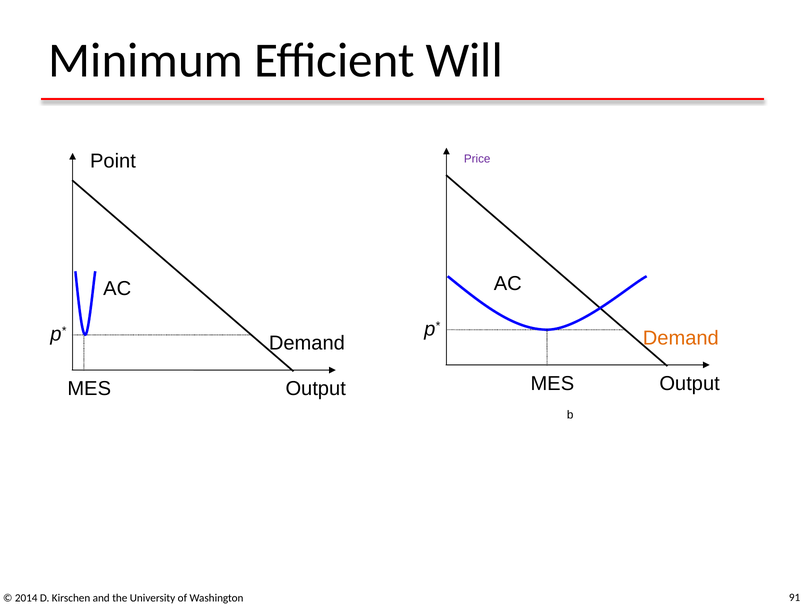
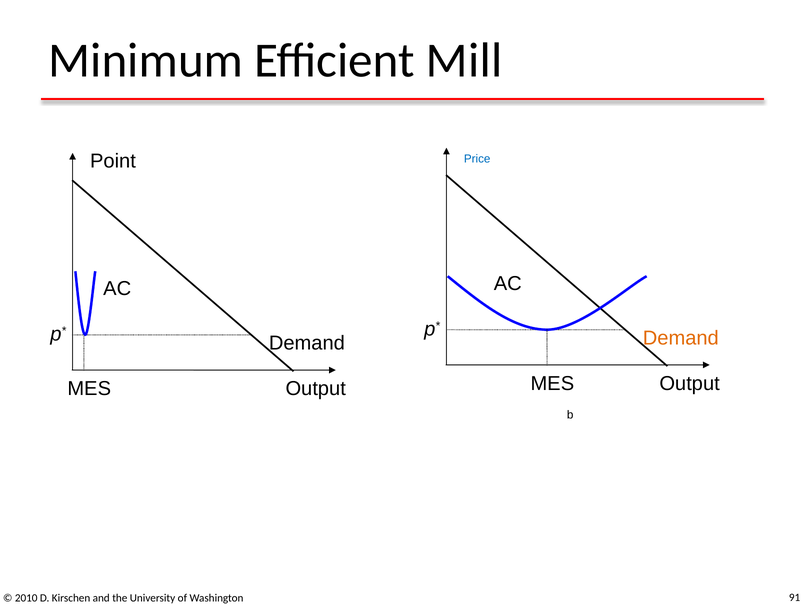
Will: Will -> Mill
Price colour: purple -> blue
2014: 2014 -> 2010
